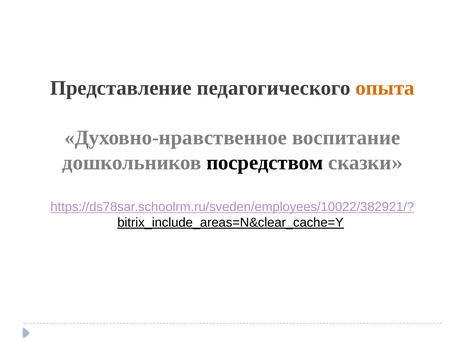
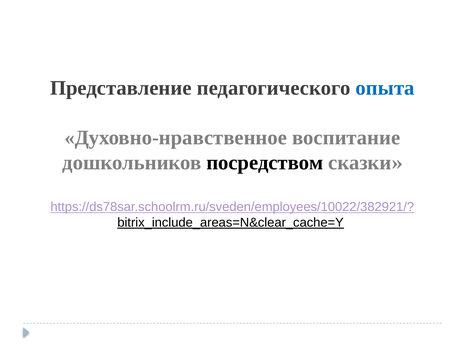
опыта colour: orange -> blue
